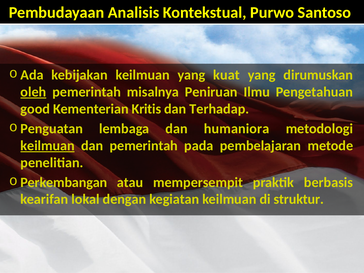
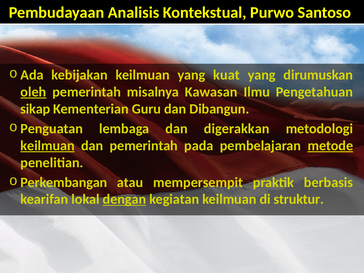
Peniruan: Peniruan -> Kawasan
good: good -> sikap
Kritis: Kritis -> Guru
Terhadap: Terhadap -> Dibangun
humaniora: humaniora -> digerakkan
metode underline: none -> present
dengan underline: none -> present
